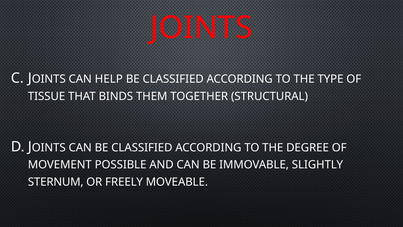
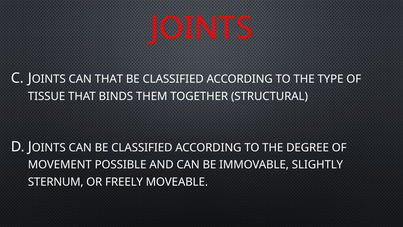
CAN HELP: HELP -> THAT
